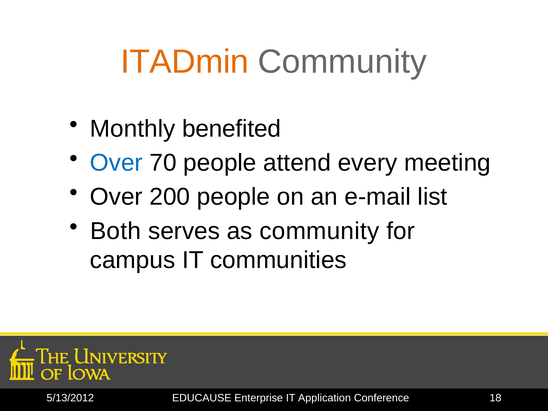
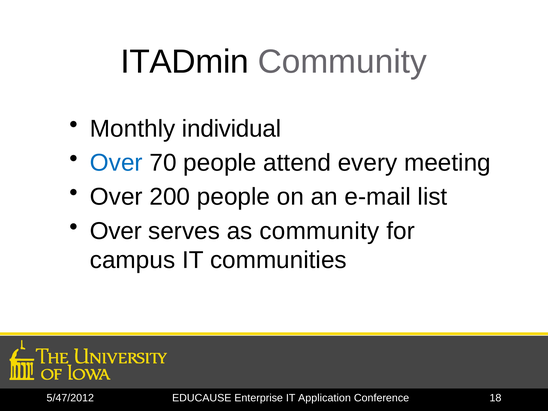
ITADmin colour: orange -> black
benefited: benefited -> individual
Both at (116, 231): Both -> Over
5/13/2012: 5/13/2012 -> 5/47/2012
